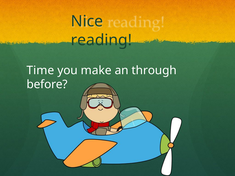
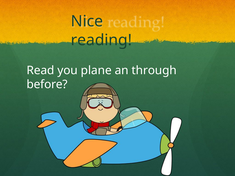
Time: Time -> Read
make: make -> plane
